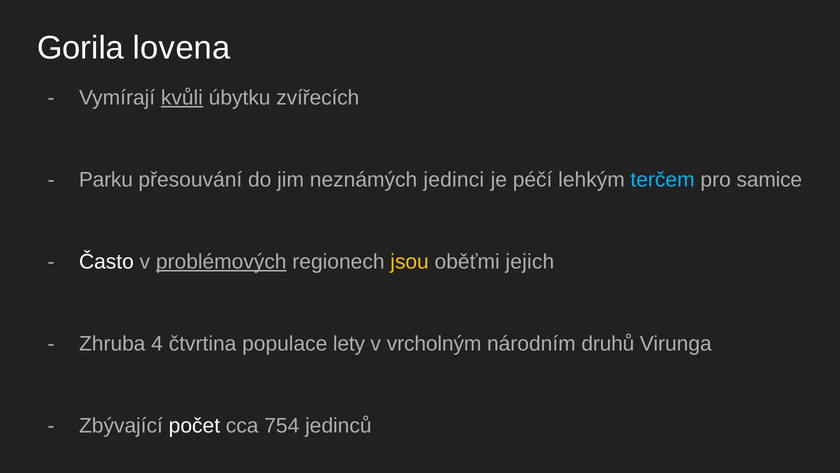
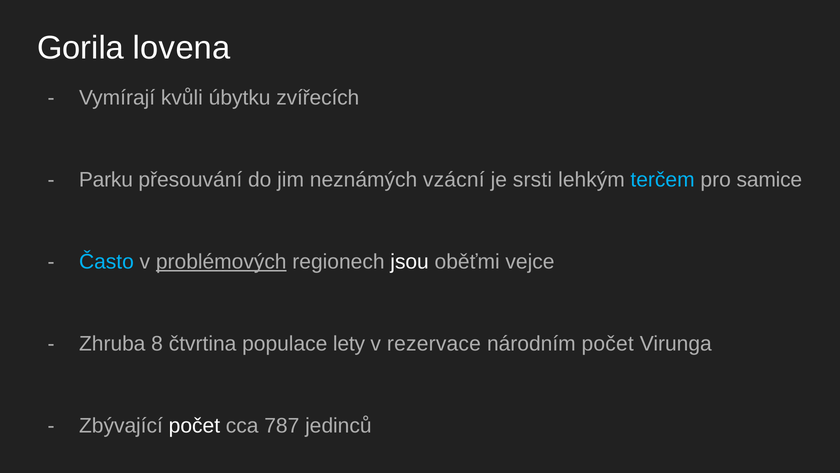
kvůli underline: present -> none
jedinci: jedinci -> vzácní
péčí: péčí -> srsti
Často colour: white -> light blue
jsou colour: yellow -> white
jejich: jejich -> vejce
4: 4 -> 8
vrcholným: vrcholným -> rezervace
národním druhů: druhů -> počet
754: 754 -> 787
